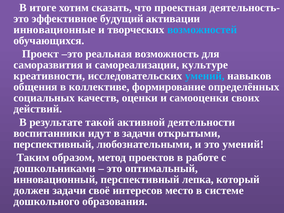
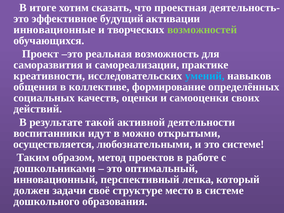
возможностей colour: light blue -> light green
культуре: культуре -> практике
в задачи: задачи -> можно
перспективный at (54, 144): перспективный -> осуществляется
это умений: умений -> системе
интересов: интересов -> структуре
